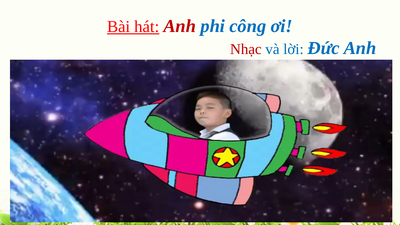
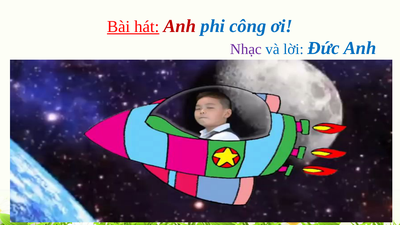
Nhạc colour: red -> purple
